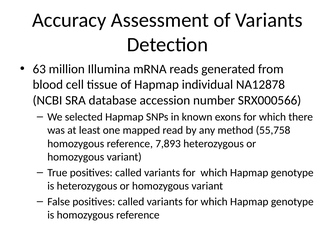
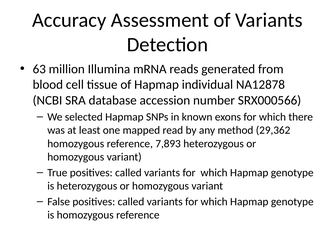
55,758: 55,758 -> 29,362
